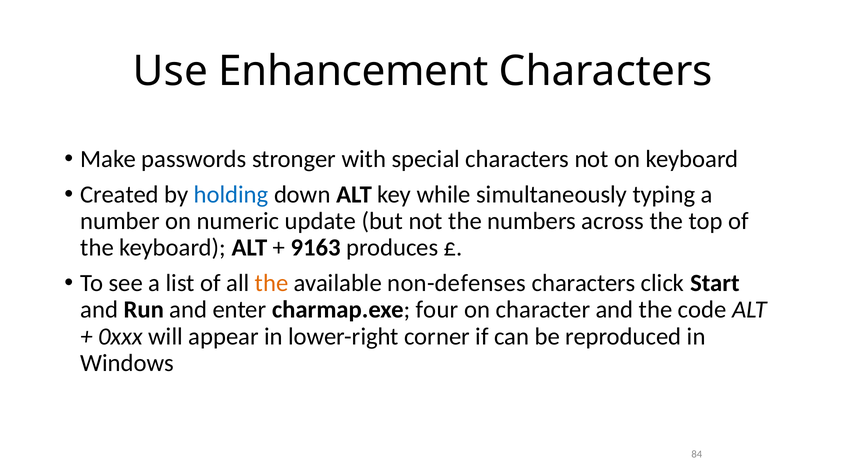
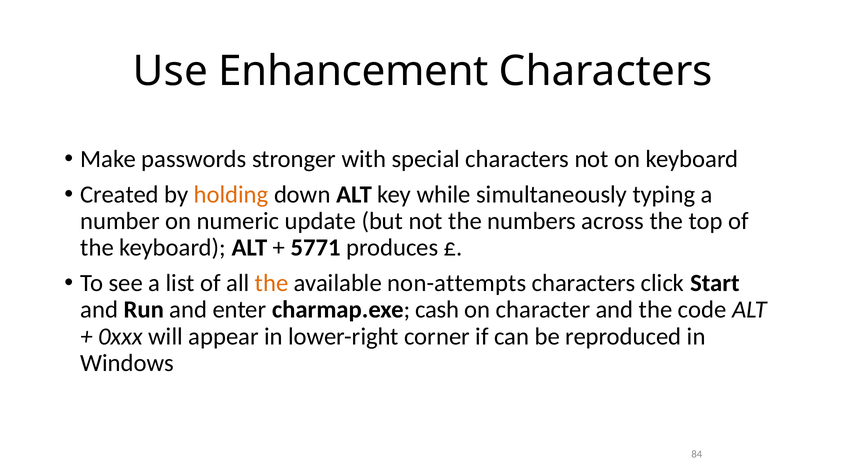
holding colour: blue -> orange
9163: 9163 -> 5771
non-defenses: non-defenses -> non-attempts
four: four -> cash
